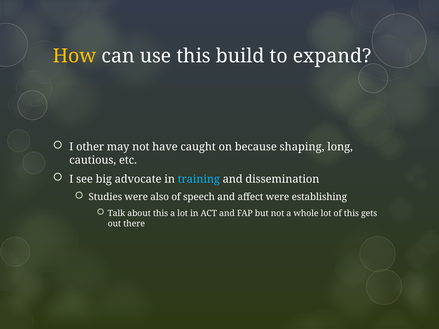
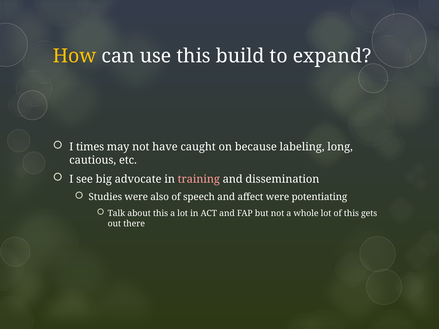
other: other -> times
shaping: shaping -> labeling
training colour: light blue -> pink
establishing: establishing -> potentiating
